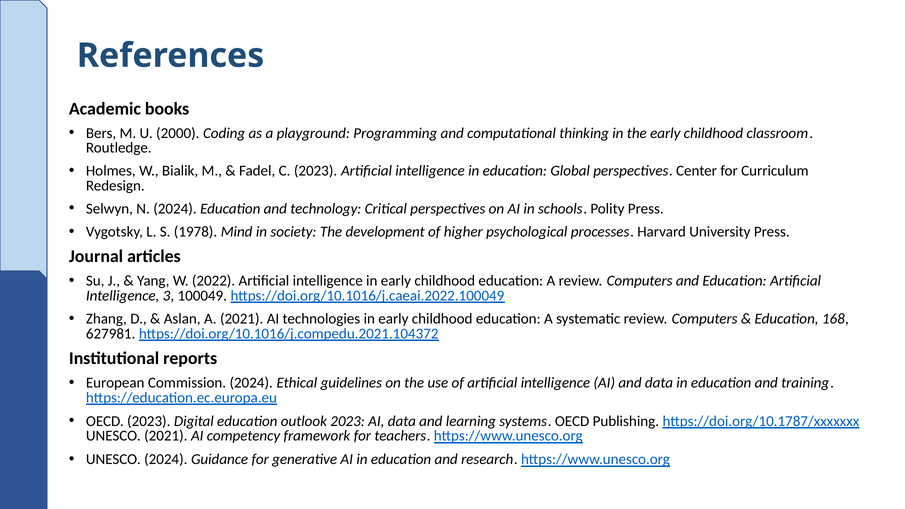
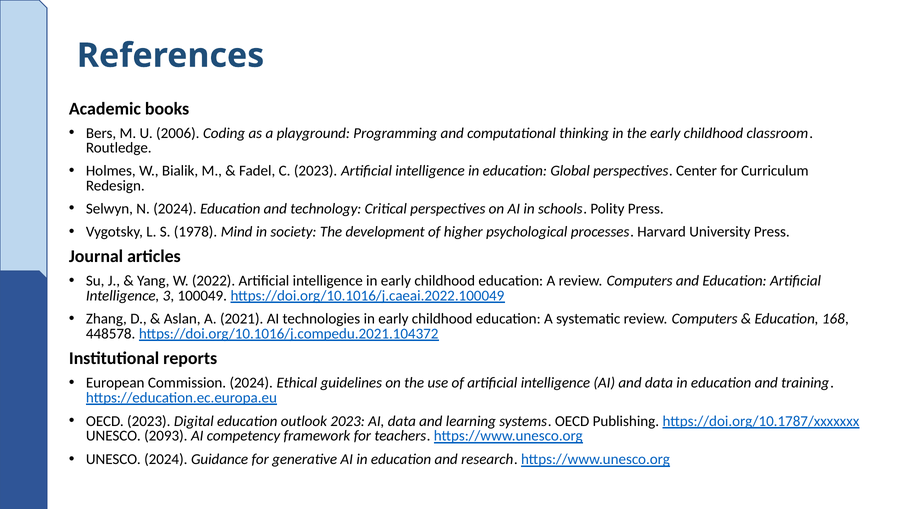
2000: 2000 -> 2006
627981: 627981 -> 448578
UNESCO 2021: 2021 -> 2093
